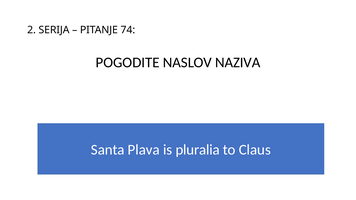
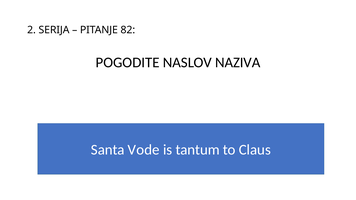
74: 74 -> 82
Plava: Plava -> Vode
pluralia: pluralia -> tantum
